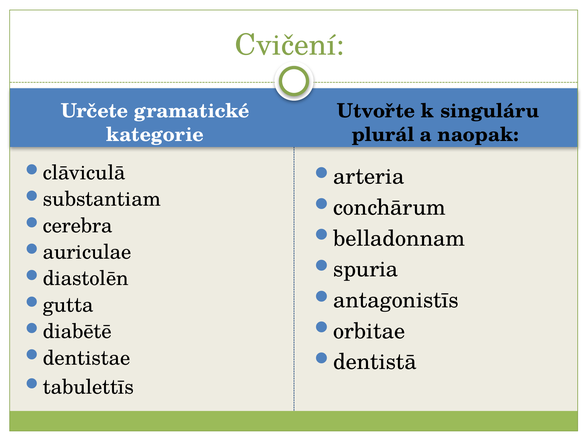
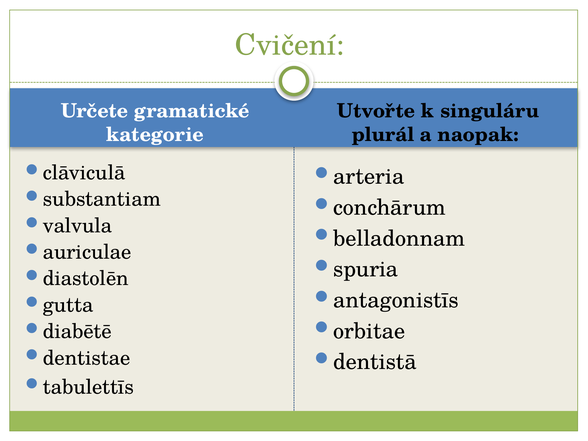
cerebra: cerebra -> valvula
